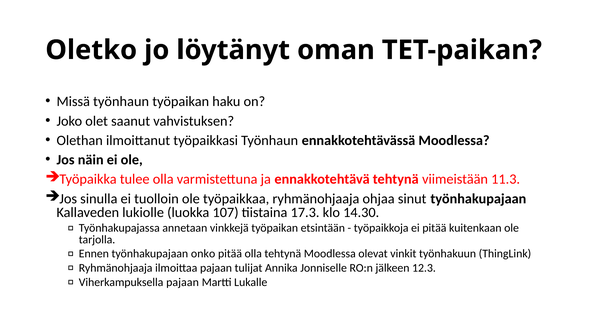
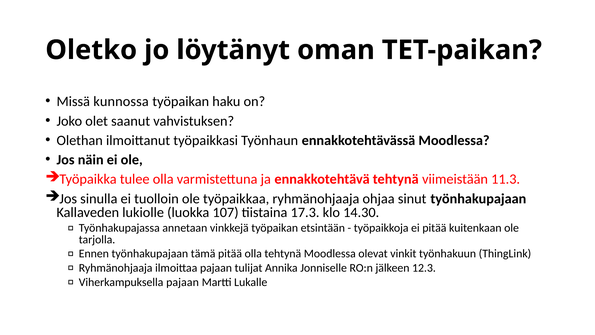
Missä työnhaun: työnhaun -> kunnossa
onko: onko -> tämä
